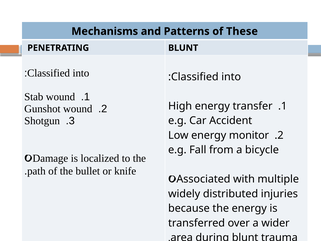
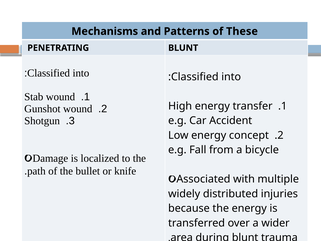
monitor: monitor -> concept
